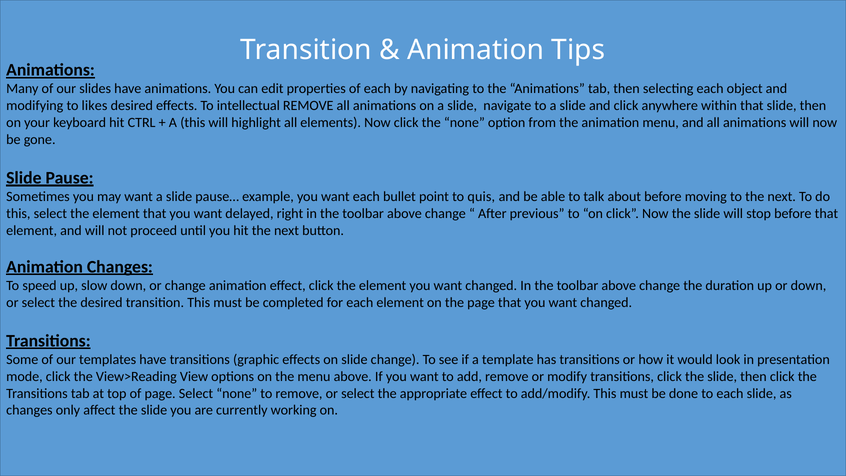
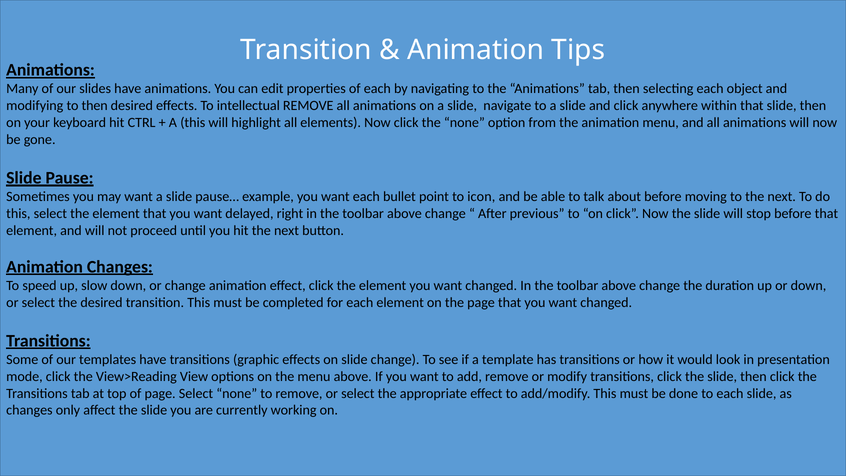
to likes: likes -> then
quis: quis -> icon
